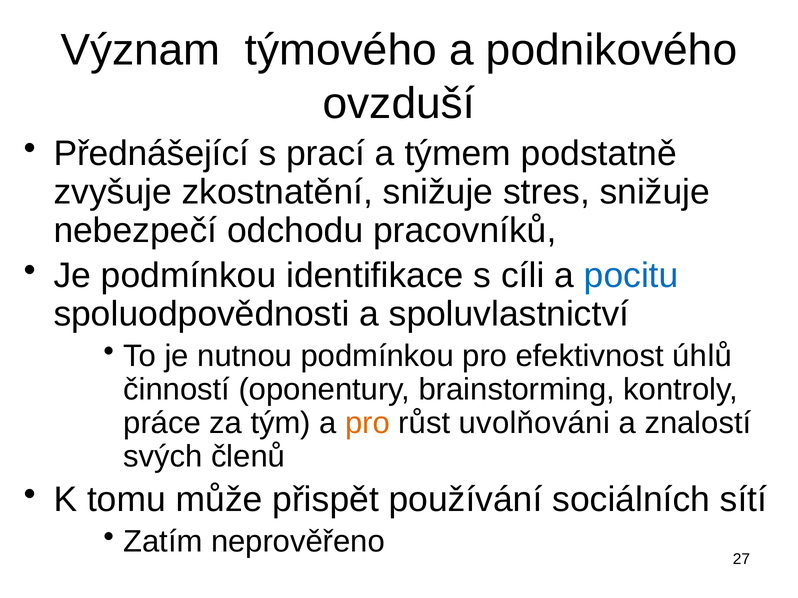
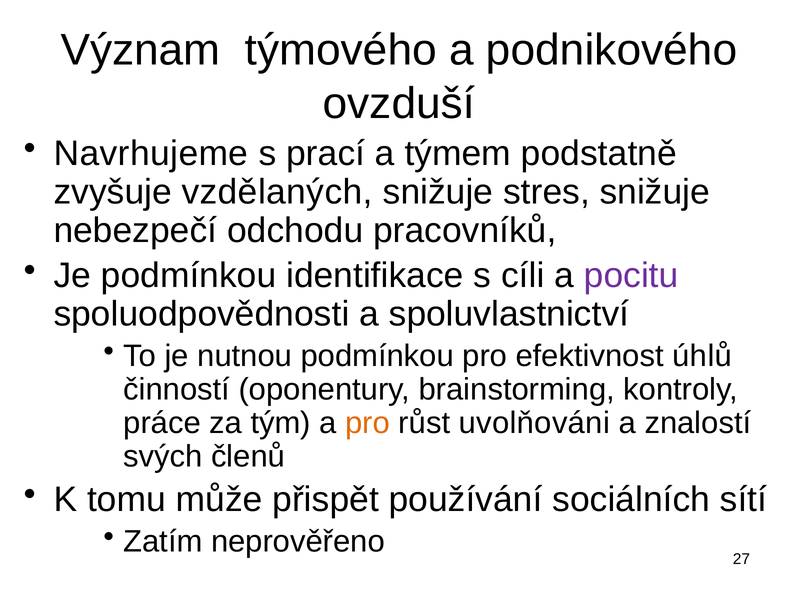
Přednášející: Přednášející -> Navrhujeme
zkostnatění: zkostnatění -> vzdělaných
pocitu colour: blue -> purple
